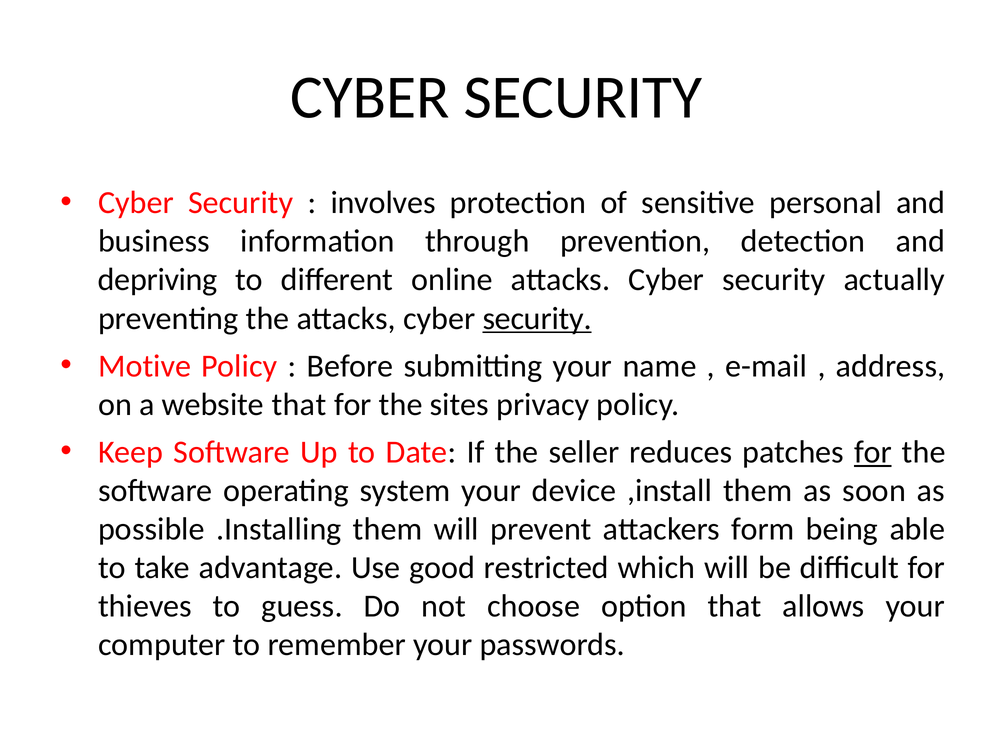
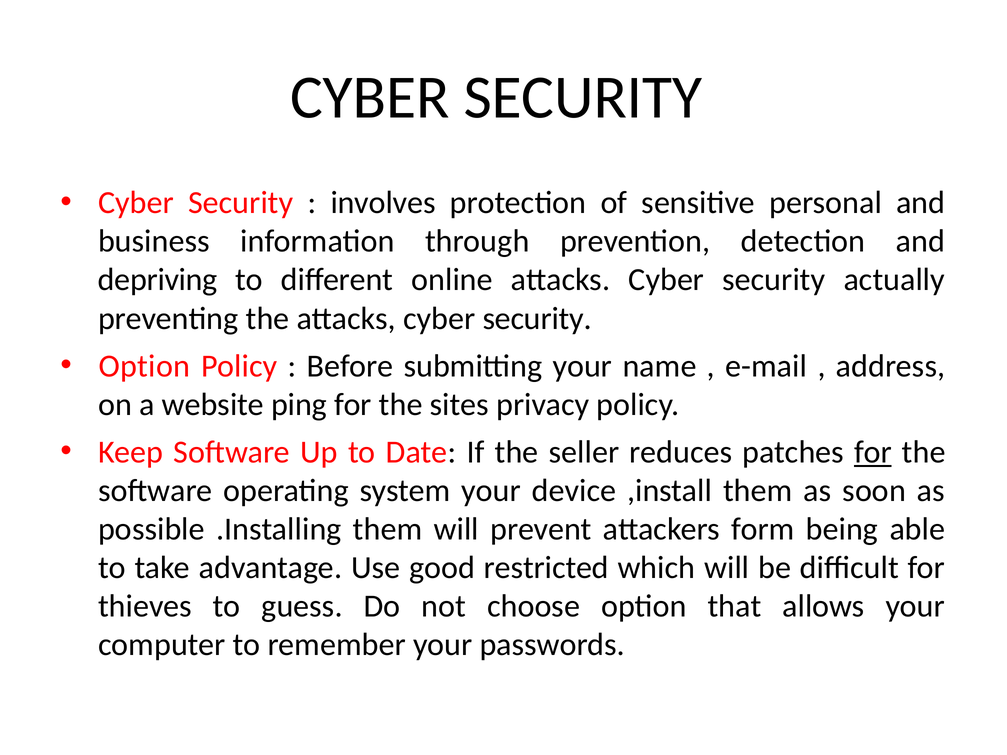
security at (537, 319) underline: present -> none
Motive at (145, 366): Motive -> Option
website that: that -> ping
